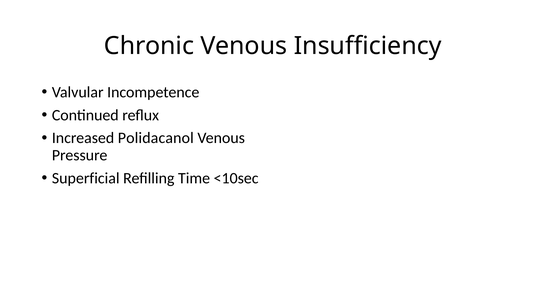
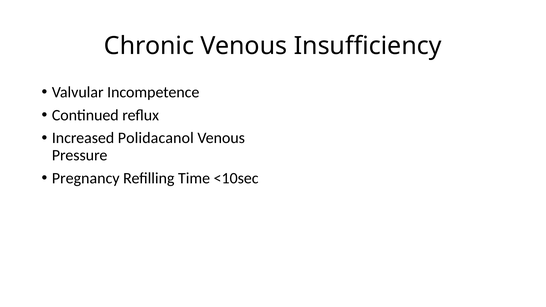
Superficial: Superficial -> Pregnancy
